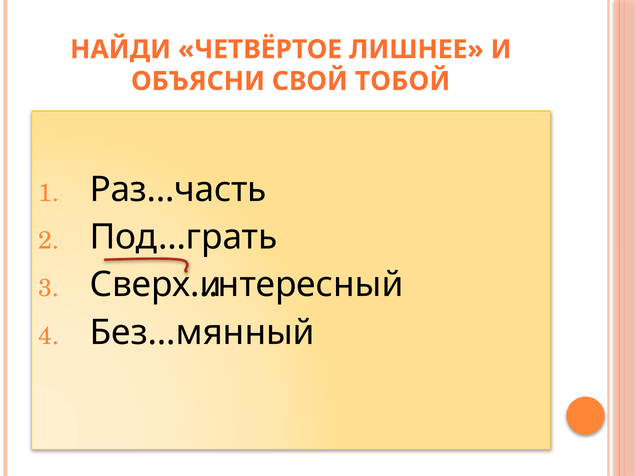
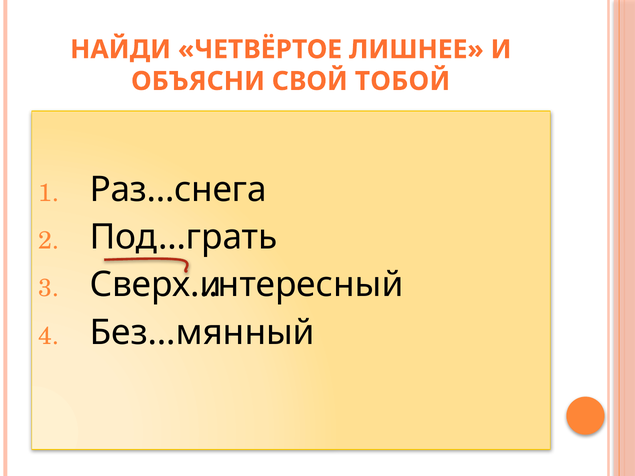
Раз…часть: Раз…часть -> Раз…снега
